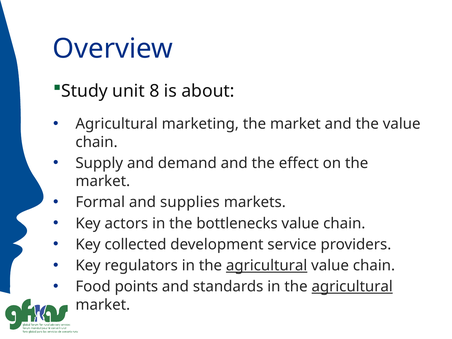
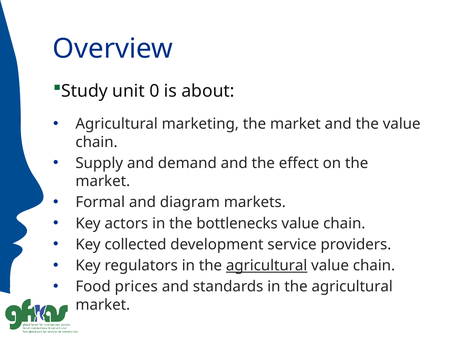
8: 8 -> 0
supplies: supplies -> diagram
points: points -> prices
agricultural at (352, 287) underline: present -> none
